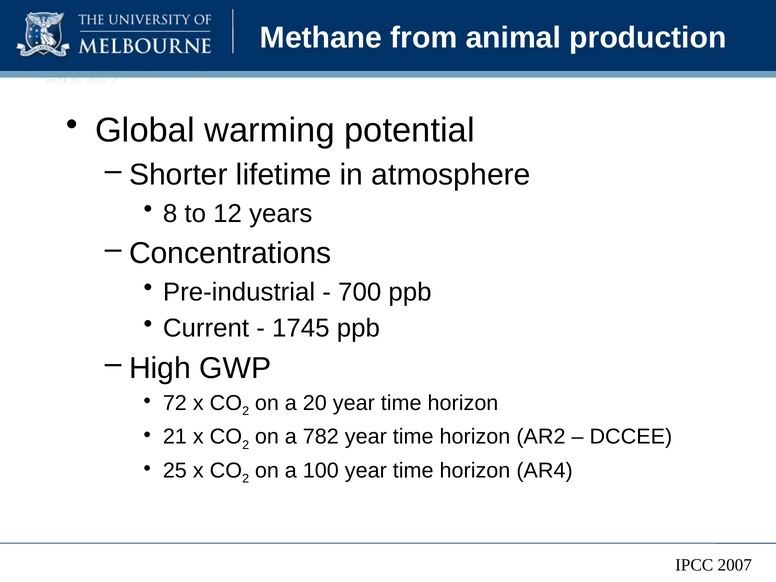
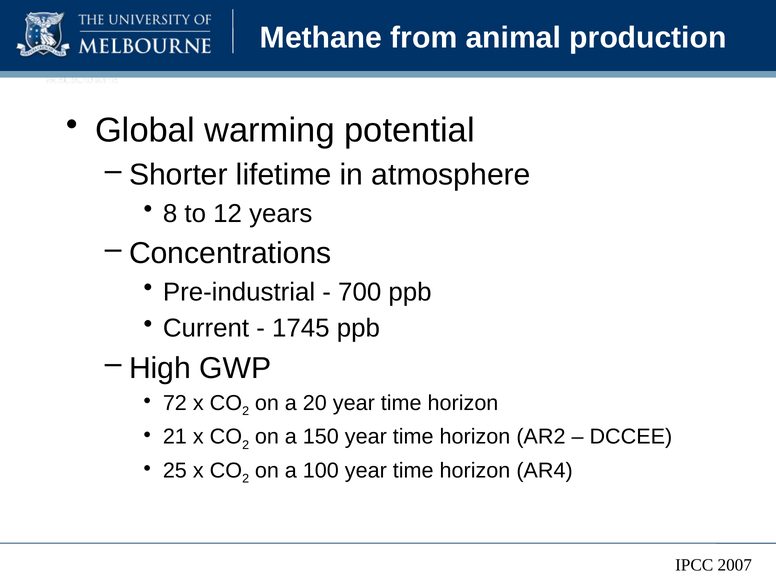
782: 782 -> 150
